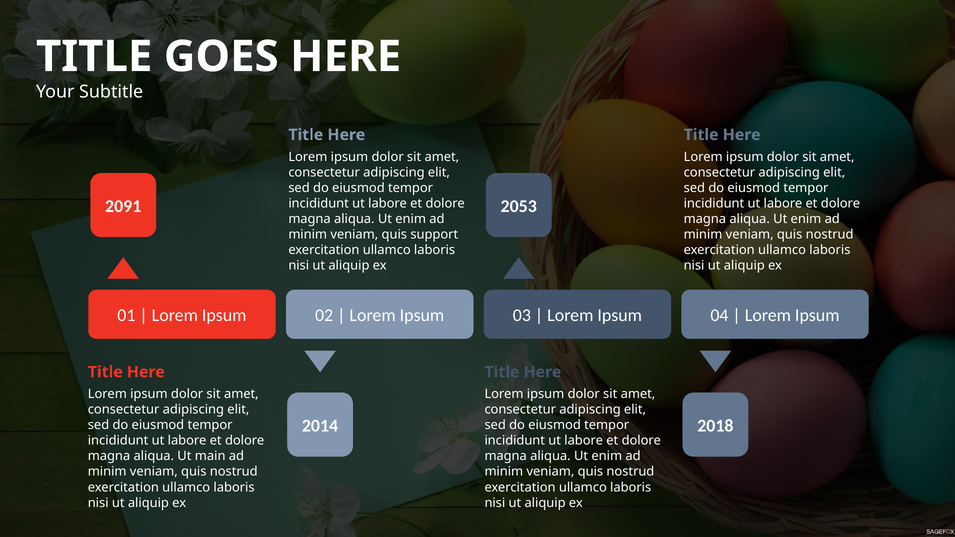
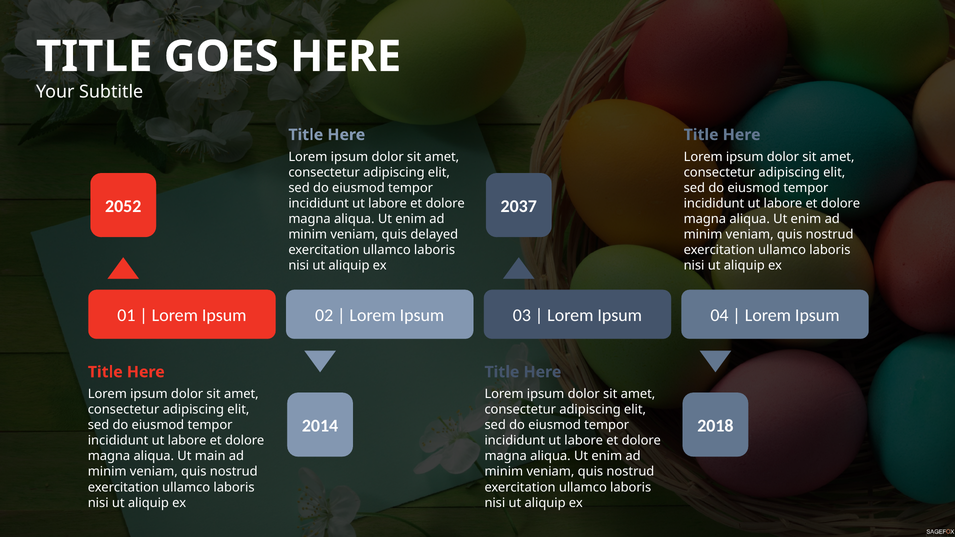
2091: 2091 -> 2052
2053: 2053 -> 2037
support: support -> delayed
